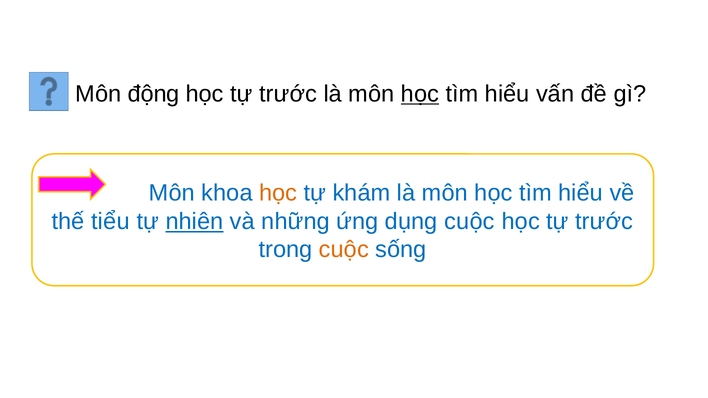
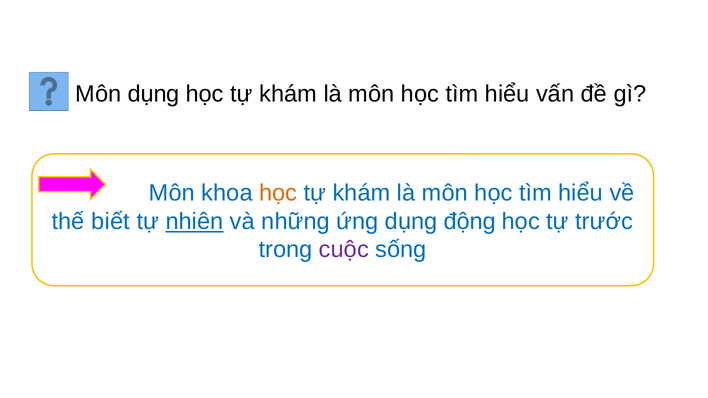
Môn động: động -> dụng
trước at (288, 94): trước -> khám
học at (420, 94) underline: present -> none
tiểu: tiểu -> biết
dụng cuộc: cuộc -> động
cuộc at (344, 250) colour: orange -> purple
